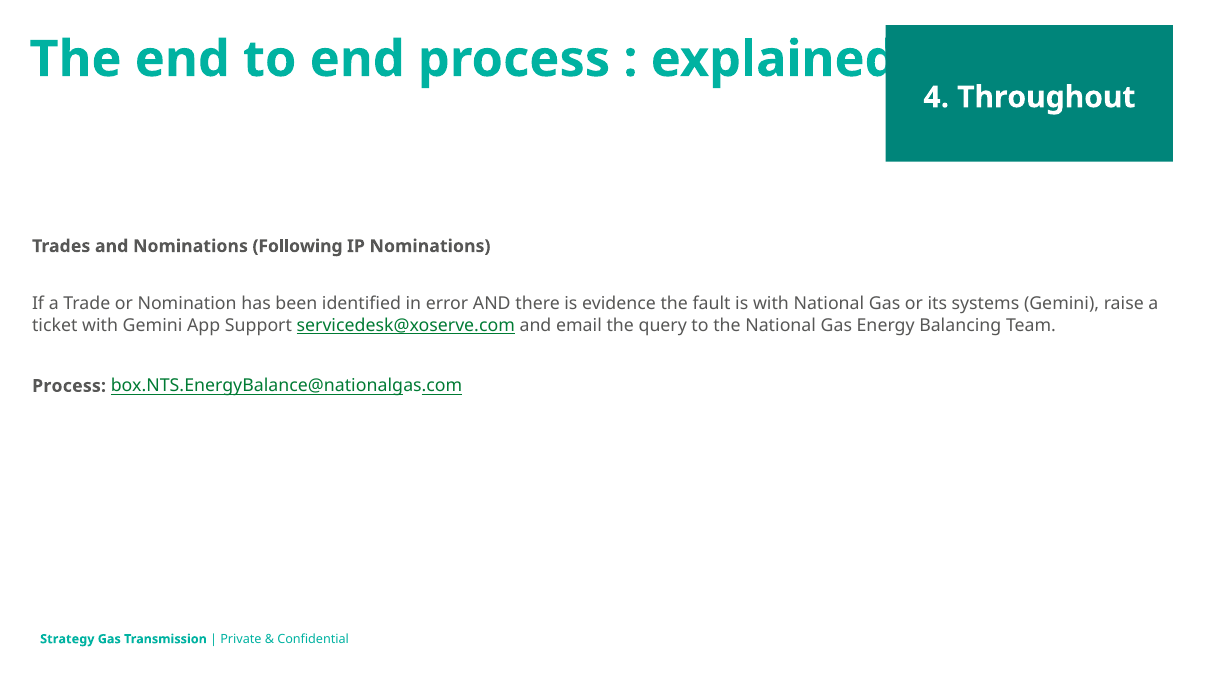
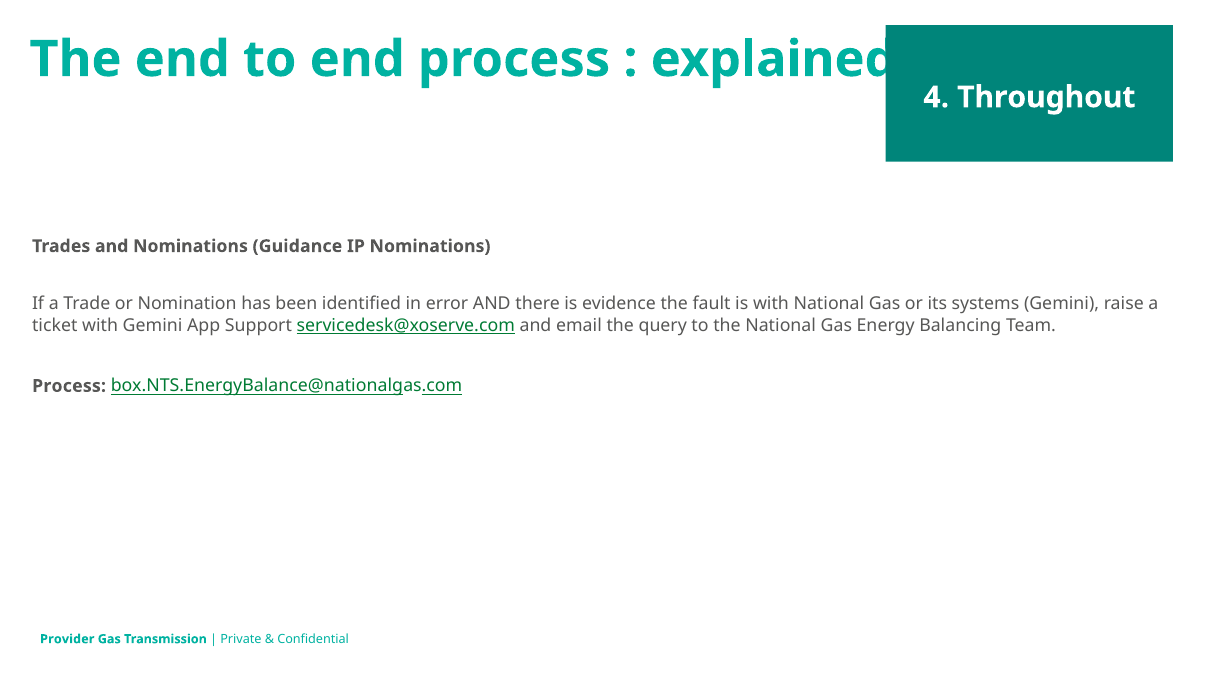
Following: Following -> Guidance
Strategy: Strategy -> Provider
